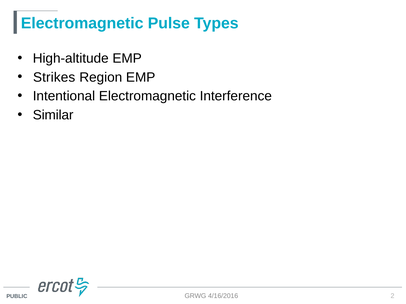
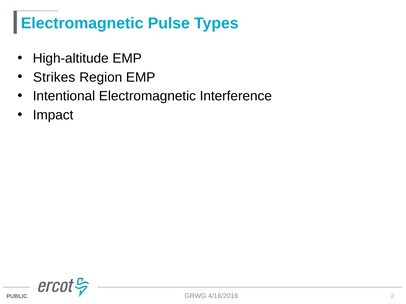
Similar: Similar -> Impact
